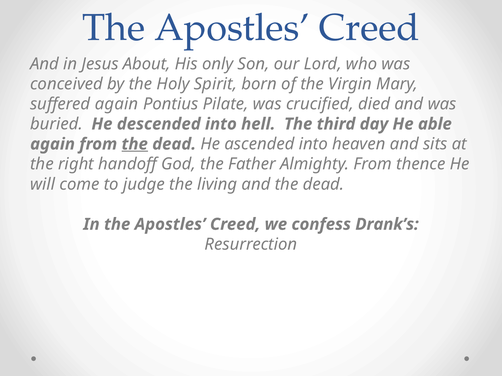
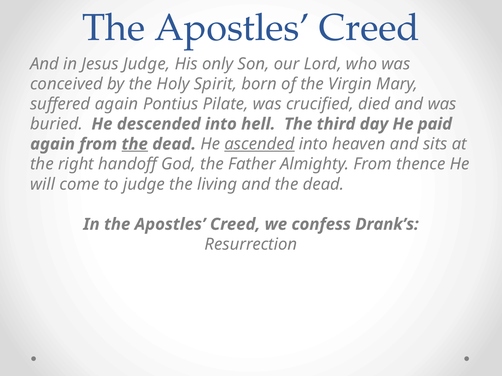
Jesus About: About -> Judge
able: able -> paid
ascended underline: none -> present
